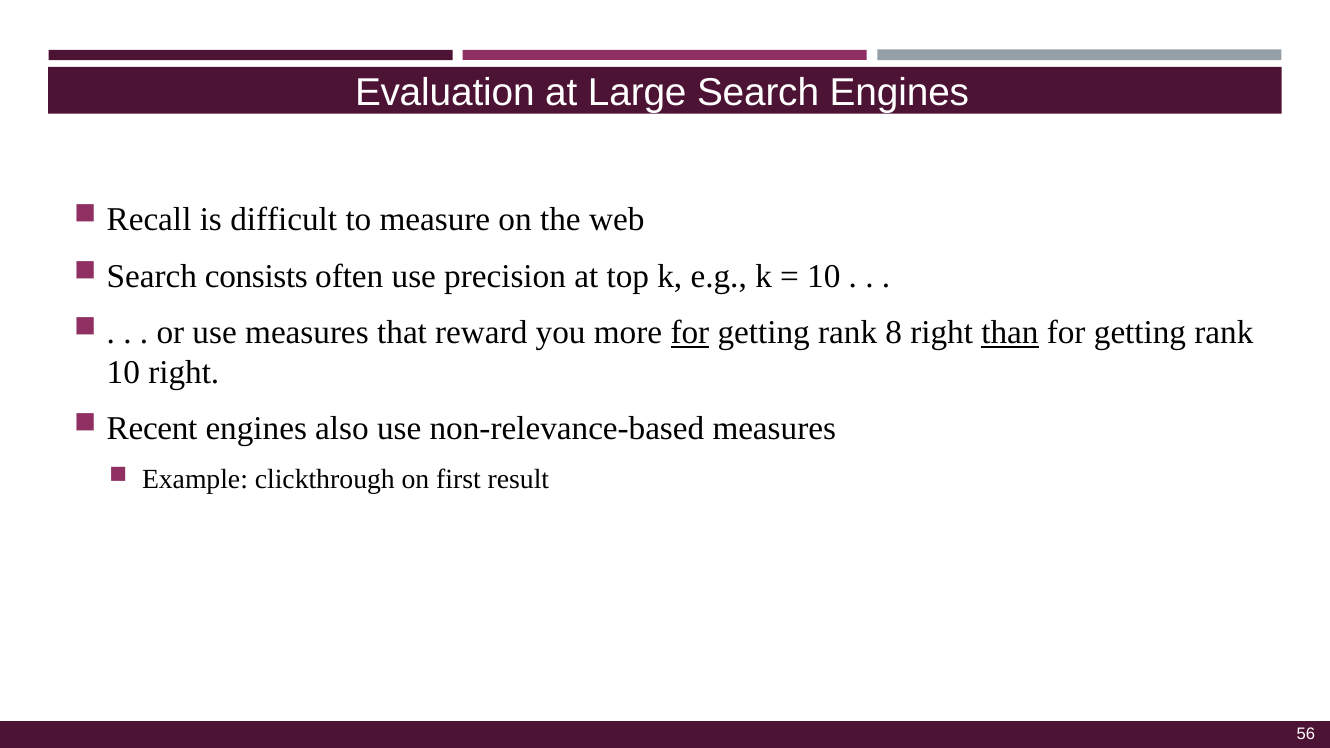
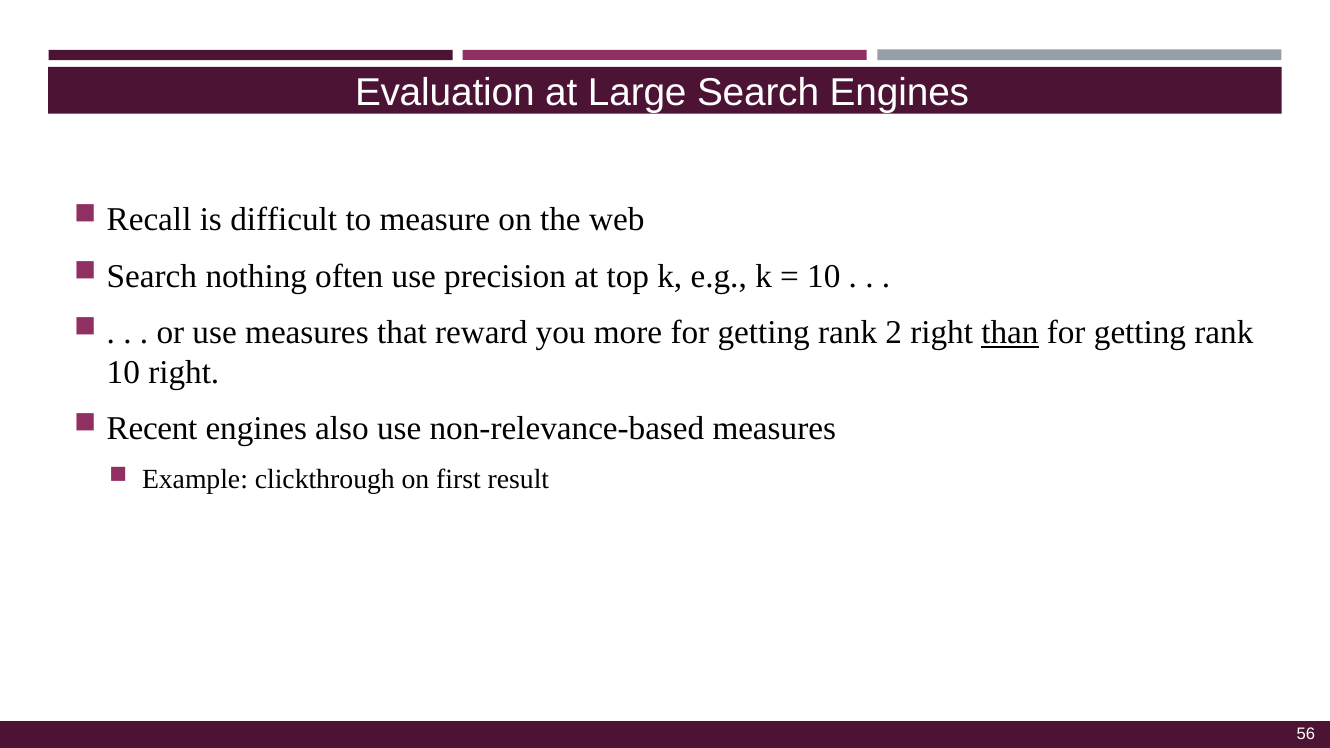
consists: consists -> nothing
for at (690, 332) underline: present -> none
8: 8 -> 2
